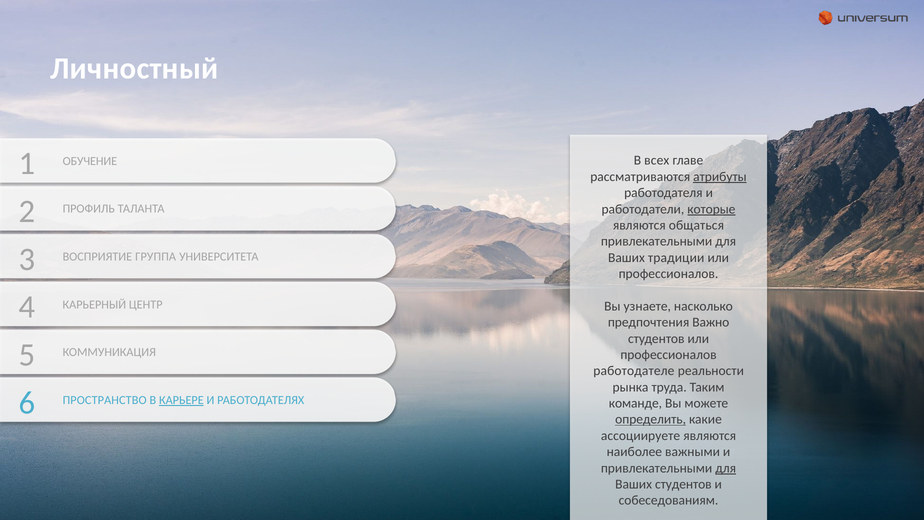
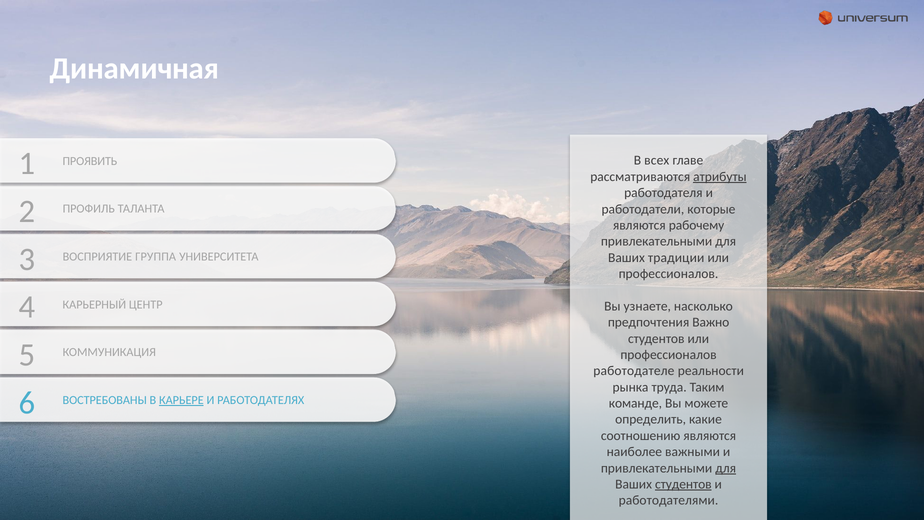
Личностный: Личностный -> Динамичная
ОБУЧЕНИЕ: ОБУЧЕНИЕ -> ПРОЯВИТЬ
которые underline: present -> none
общаться: общаться -> рабочему
ПРОСТРАНСТВО: ПРОСТРАНСТВО -> ВОСТРЕБОВАНЫ
определить underline: present -> none
ассоциируете: ассоциируете -> соотношению
студентов at (683, 484) underline: none -> present
собеседованиям: собеседованиям -> работодателями
